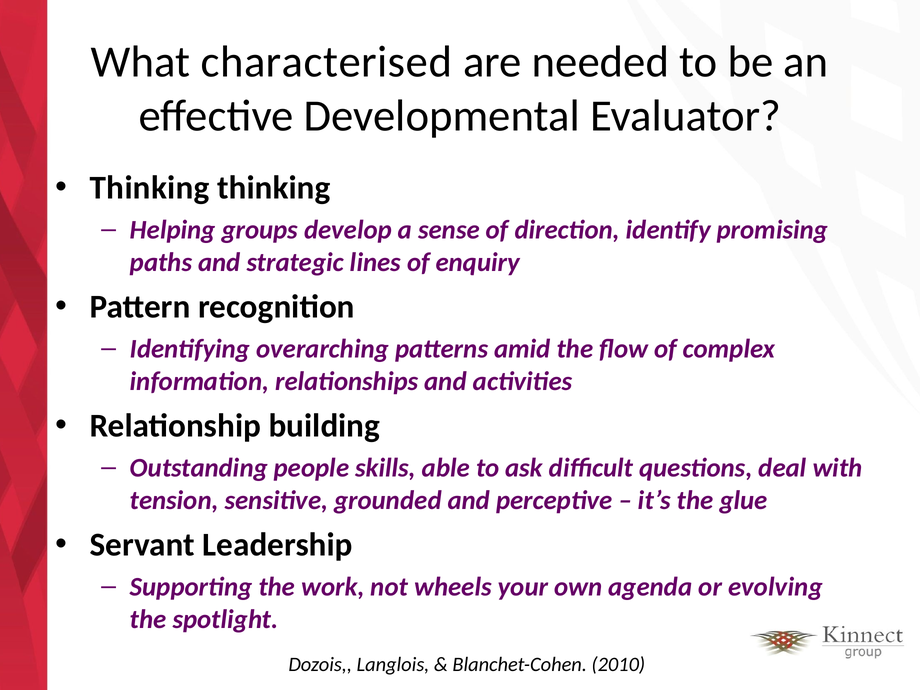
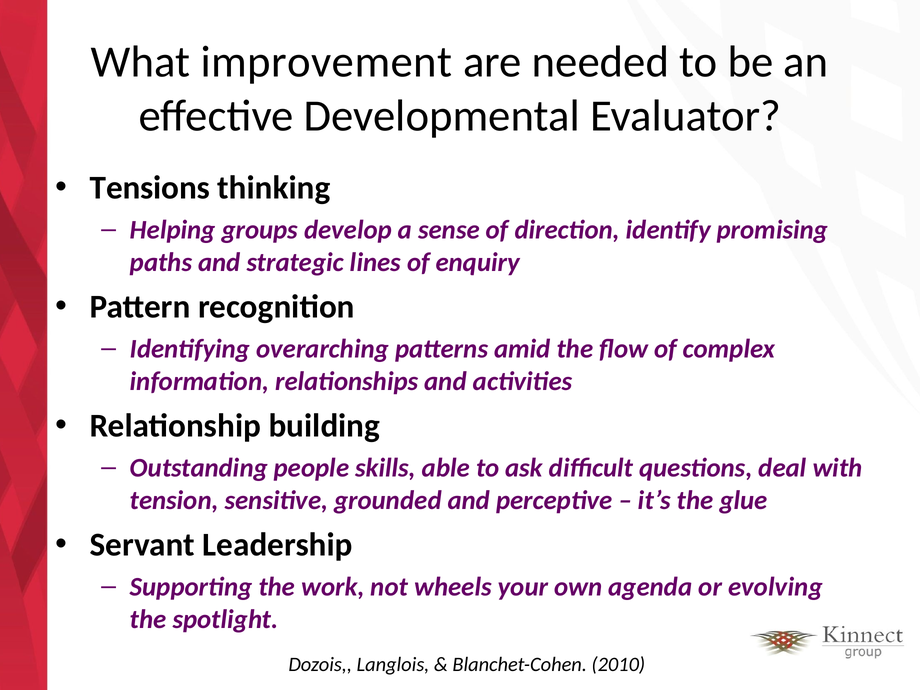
characterised: characterised -> improvement
Thinking at (150, 188): Thinking -> Tensions
